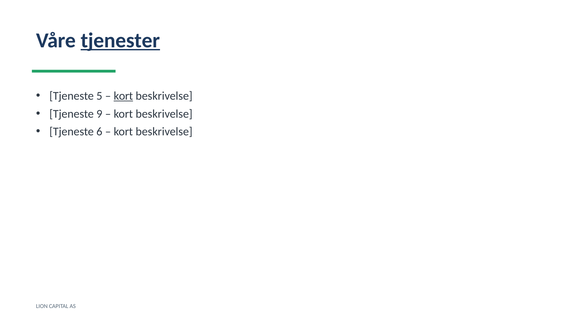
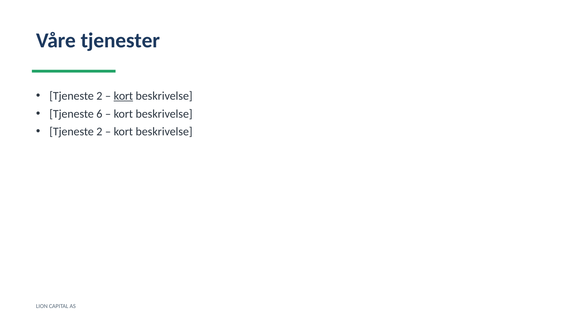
tjenester underline: present -> none
5 at (99, 96): 5 -> 2
9: 9 -> 6
6 at (99, 131): 6 -> 2
